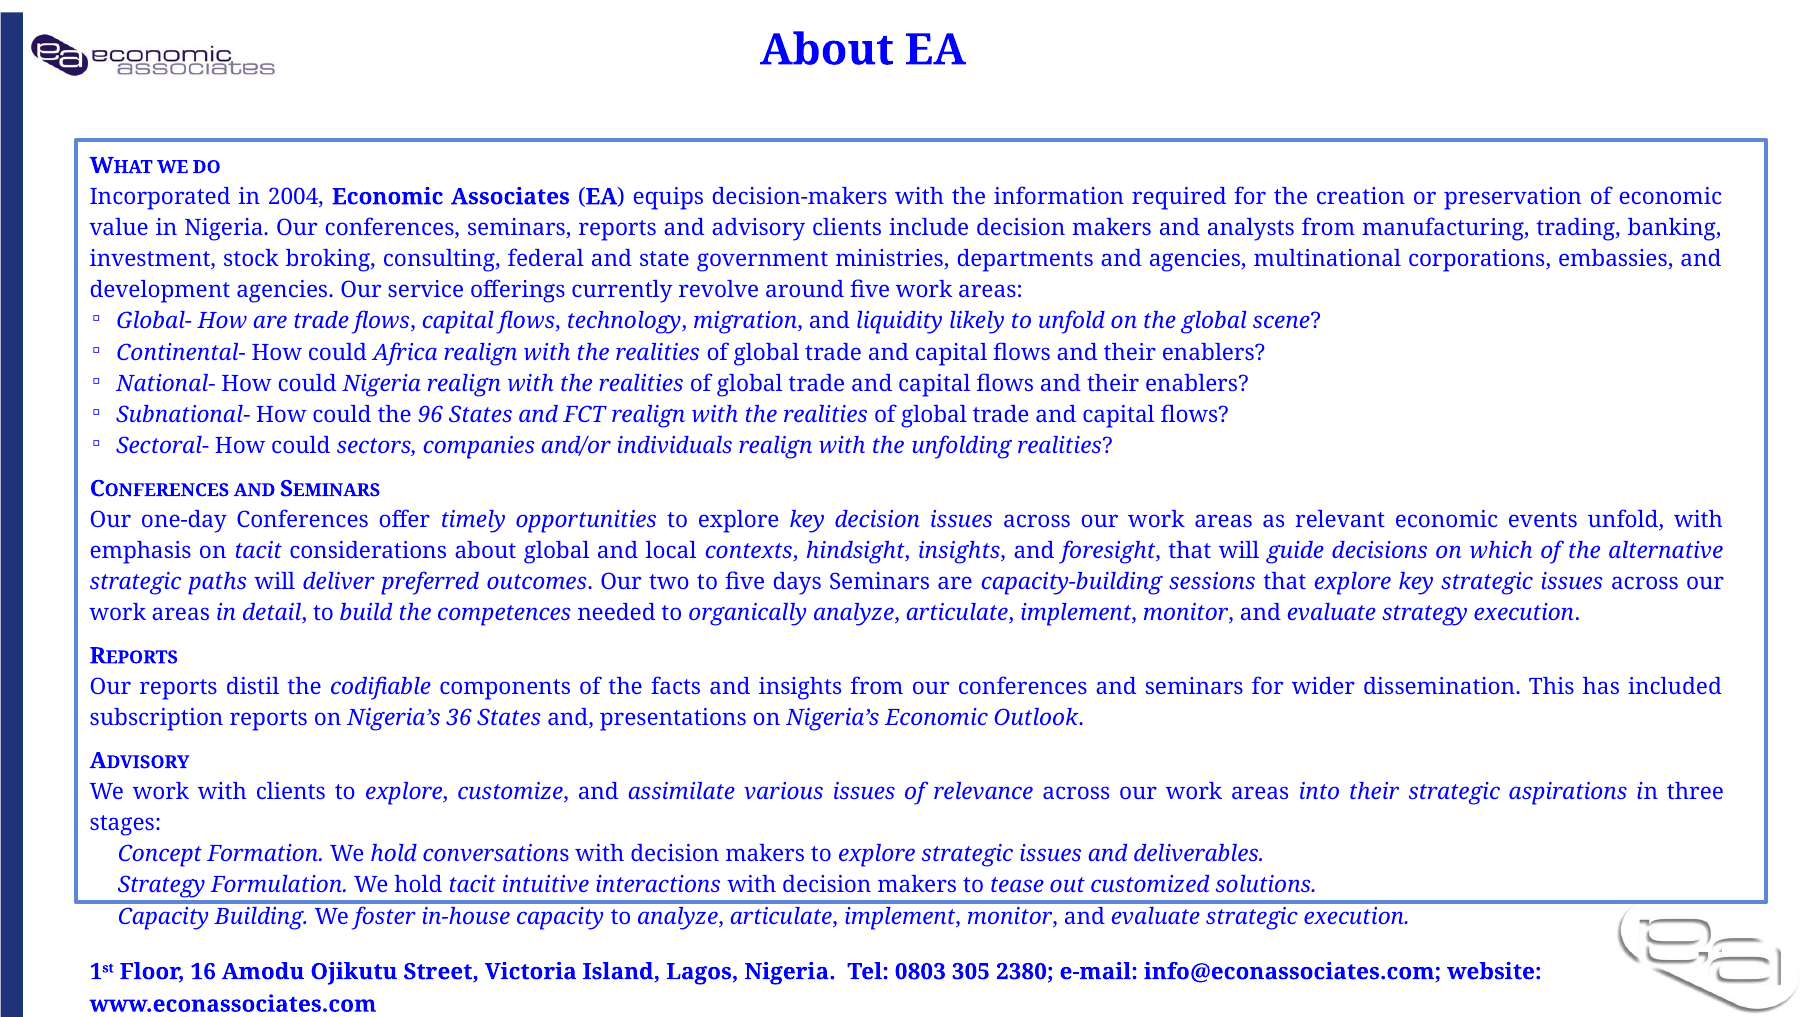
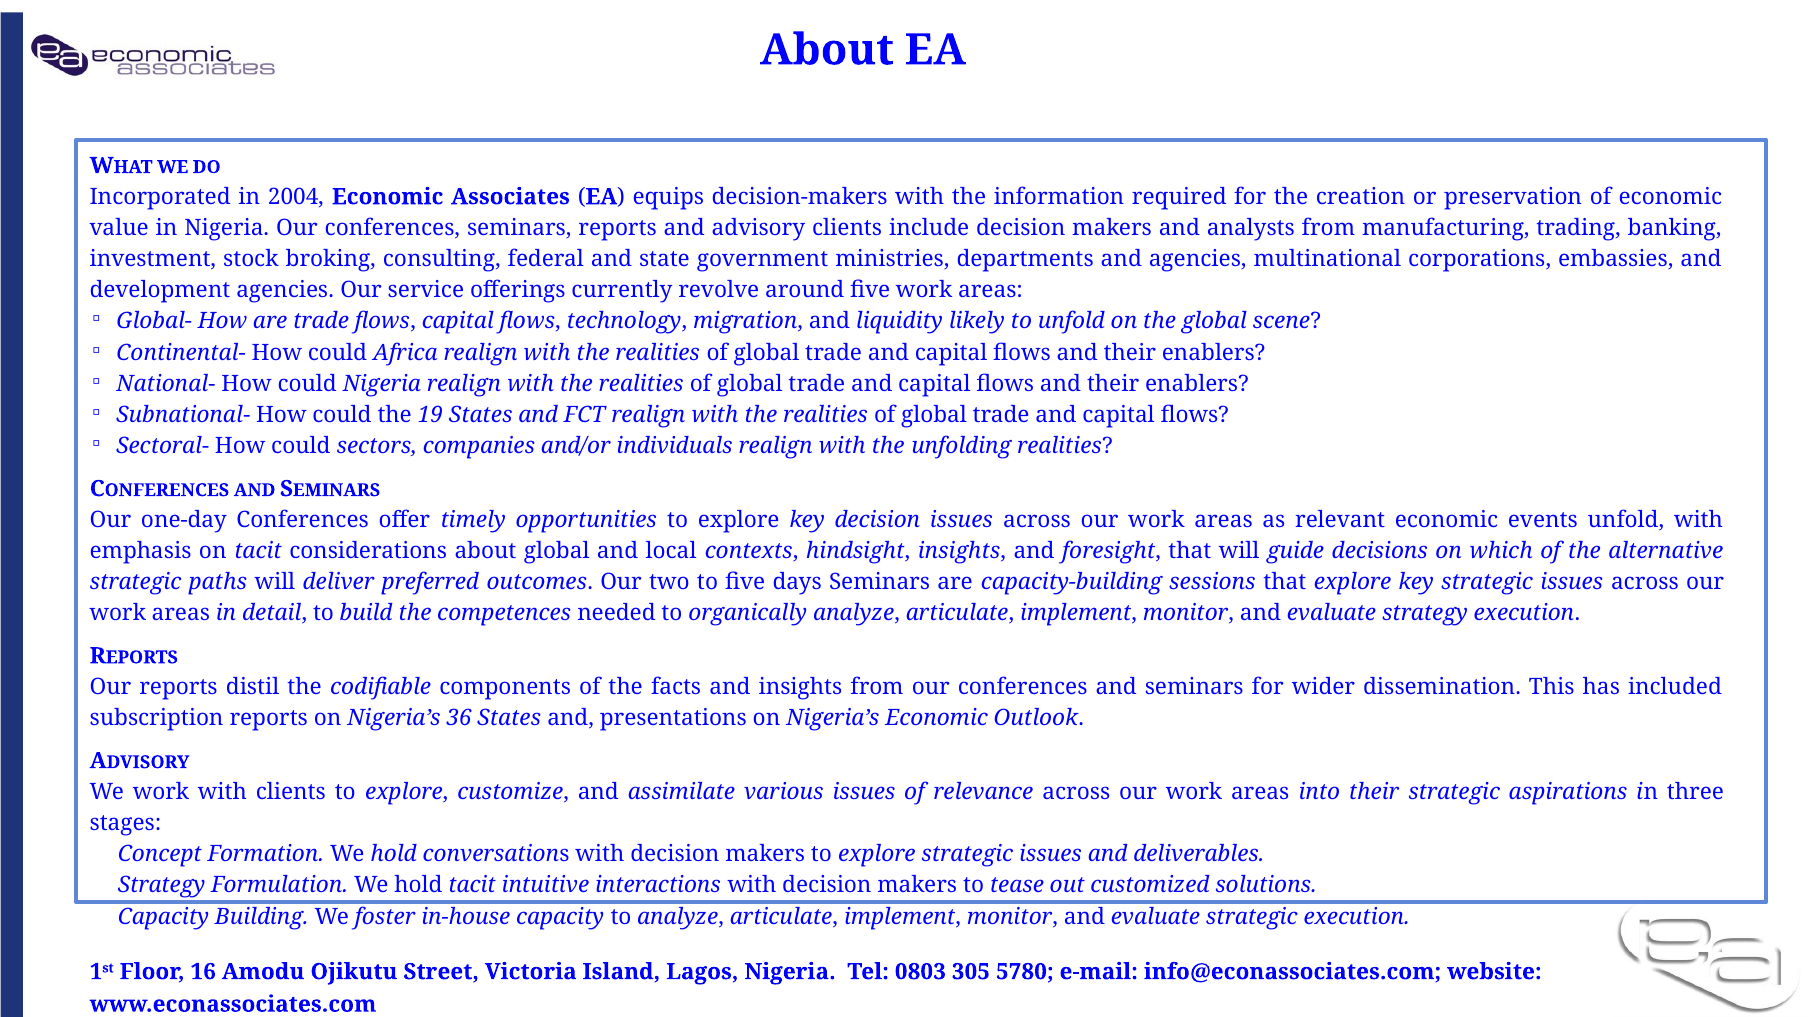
96: 96 -> 19
2380: 2380 -> 5780
